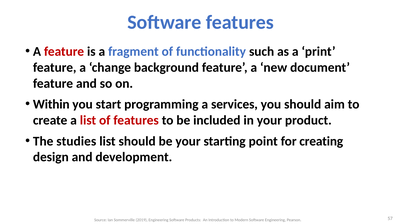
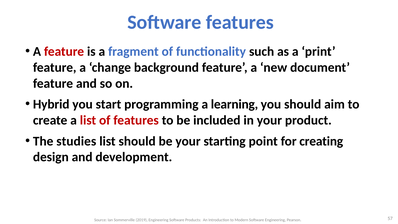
Within: Within -> Hybrid
services: services -> learning
